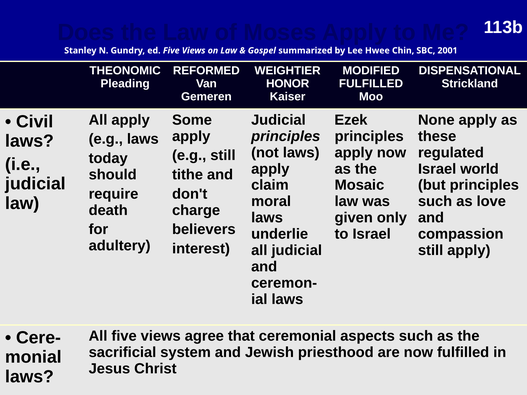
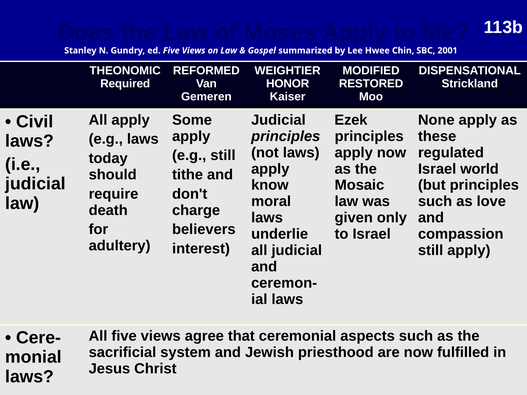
Pleading: Pleading -> Required
FULFILLED at (371, 84): FULFILLED -> RESTORED
claim: claim -> know
